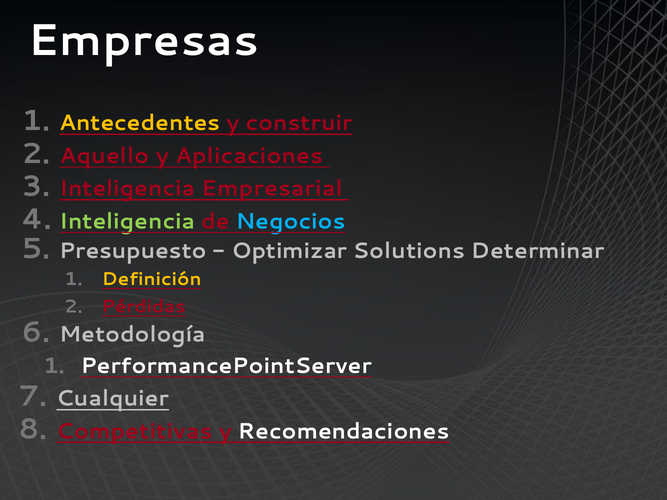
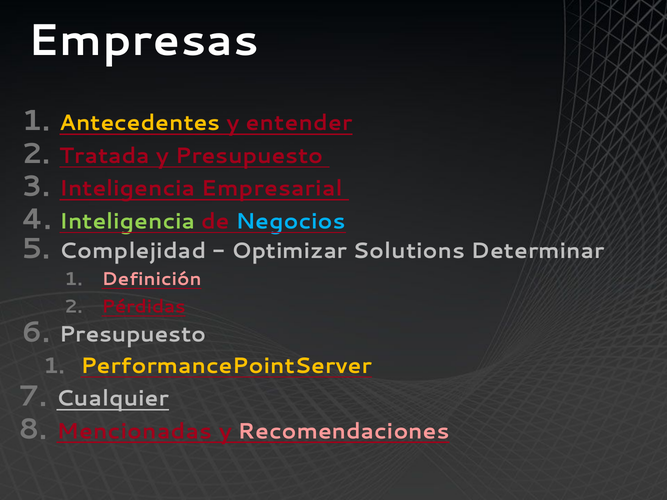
construir: construir -> entender
Aquello: Aquello -> Tratada
y Aplicaciones: Aplicaciones -> Presupuesto
Presupuesto: Presupuesto -> Complejidad
Definición colour: yellow -> pink
Metodología at (133, 334): Metodología -> Presupuesto
PerformancePointServer colour: white -> yellow
Competitivas: Competitivas -> Mencionadas
Recomendaciones colour: white -> pink
